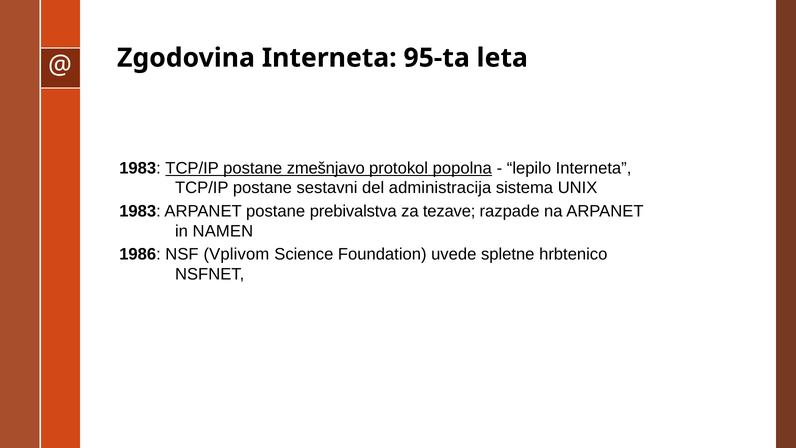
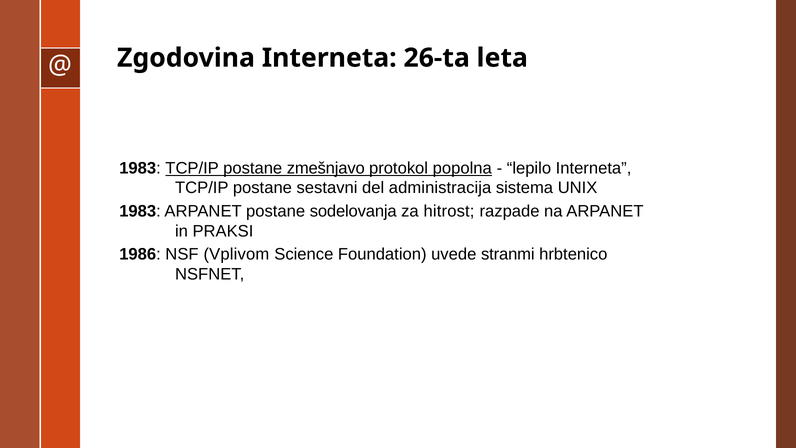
95-ta: 95-ta -> 26-ta
prebivalstva: prebivalstva -> sodelovanja
tezave: tezave -> hitrost
NAMEN: NAMEN -> PRAKSI
spletne: spletne -> stranmi
